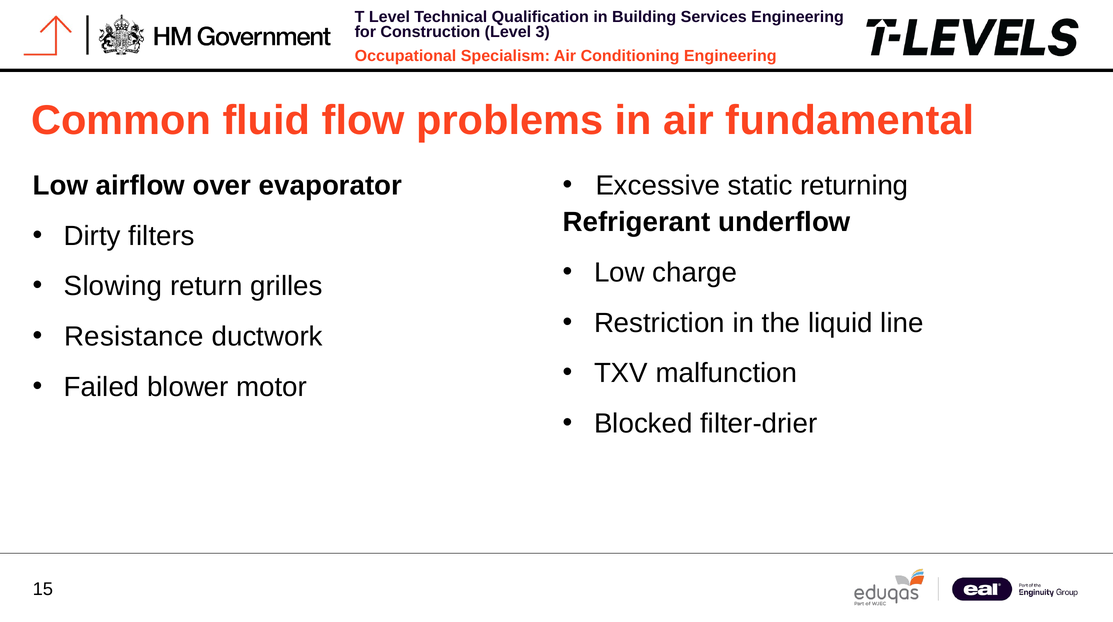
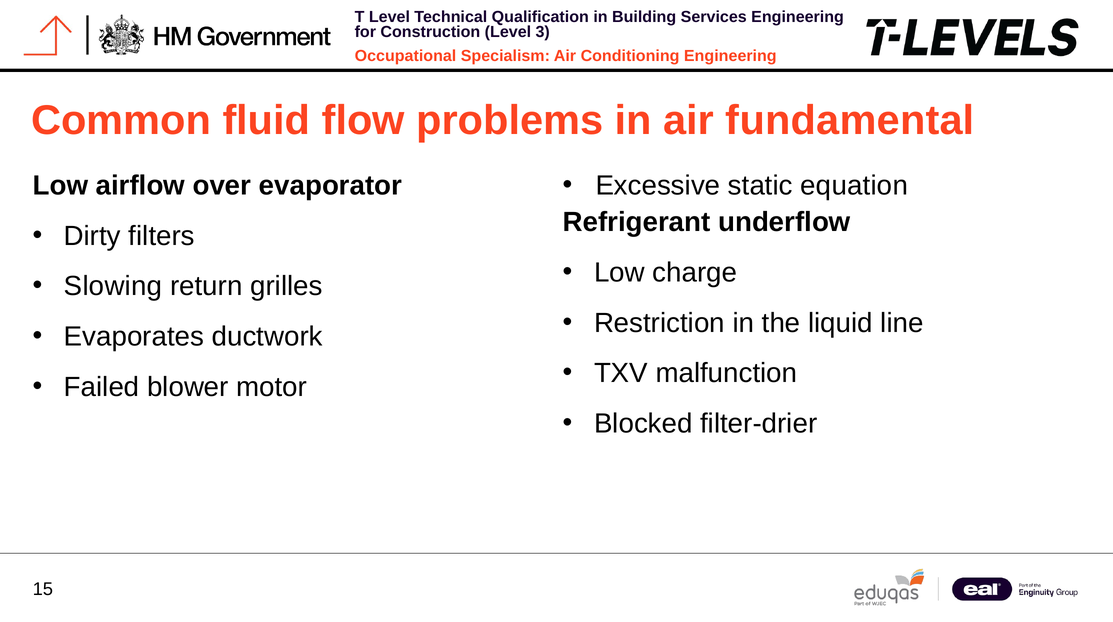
returning: returning -> equation
Resistance: Resistance -> Evaporates
